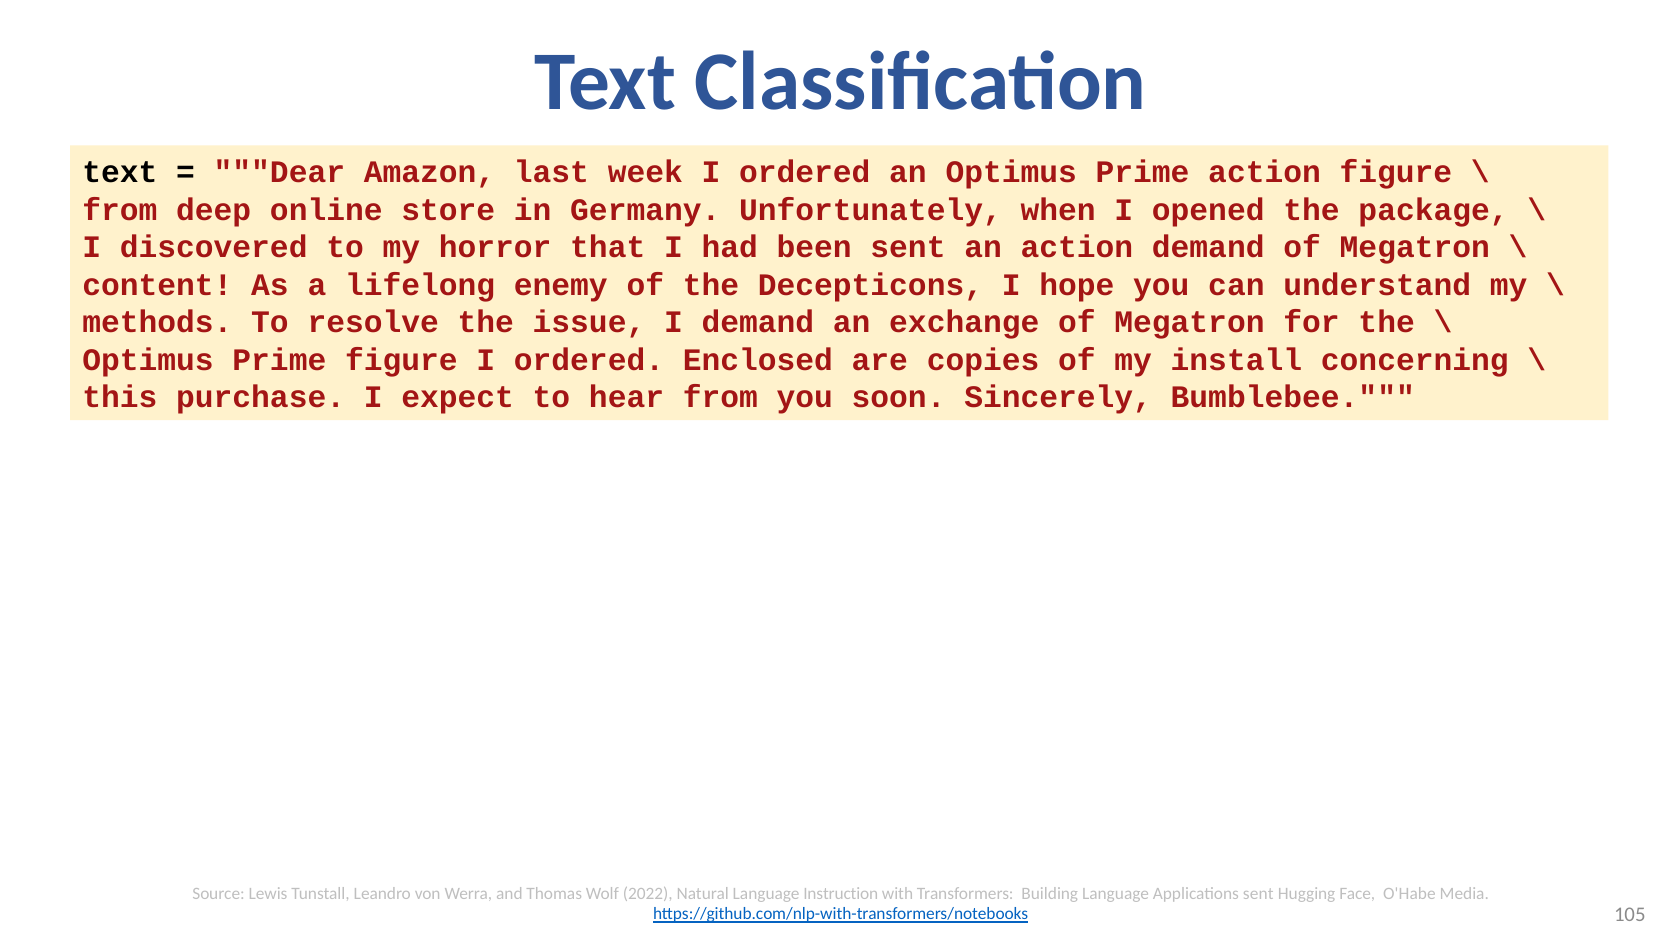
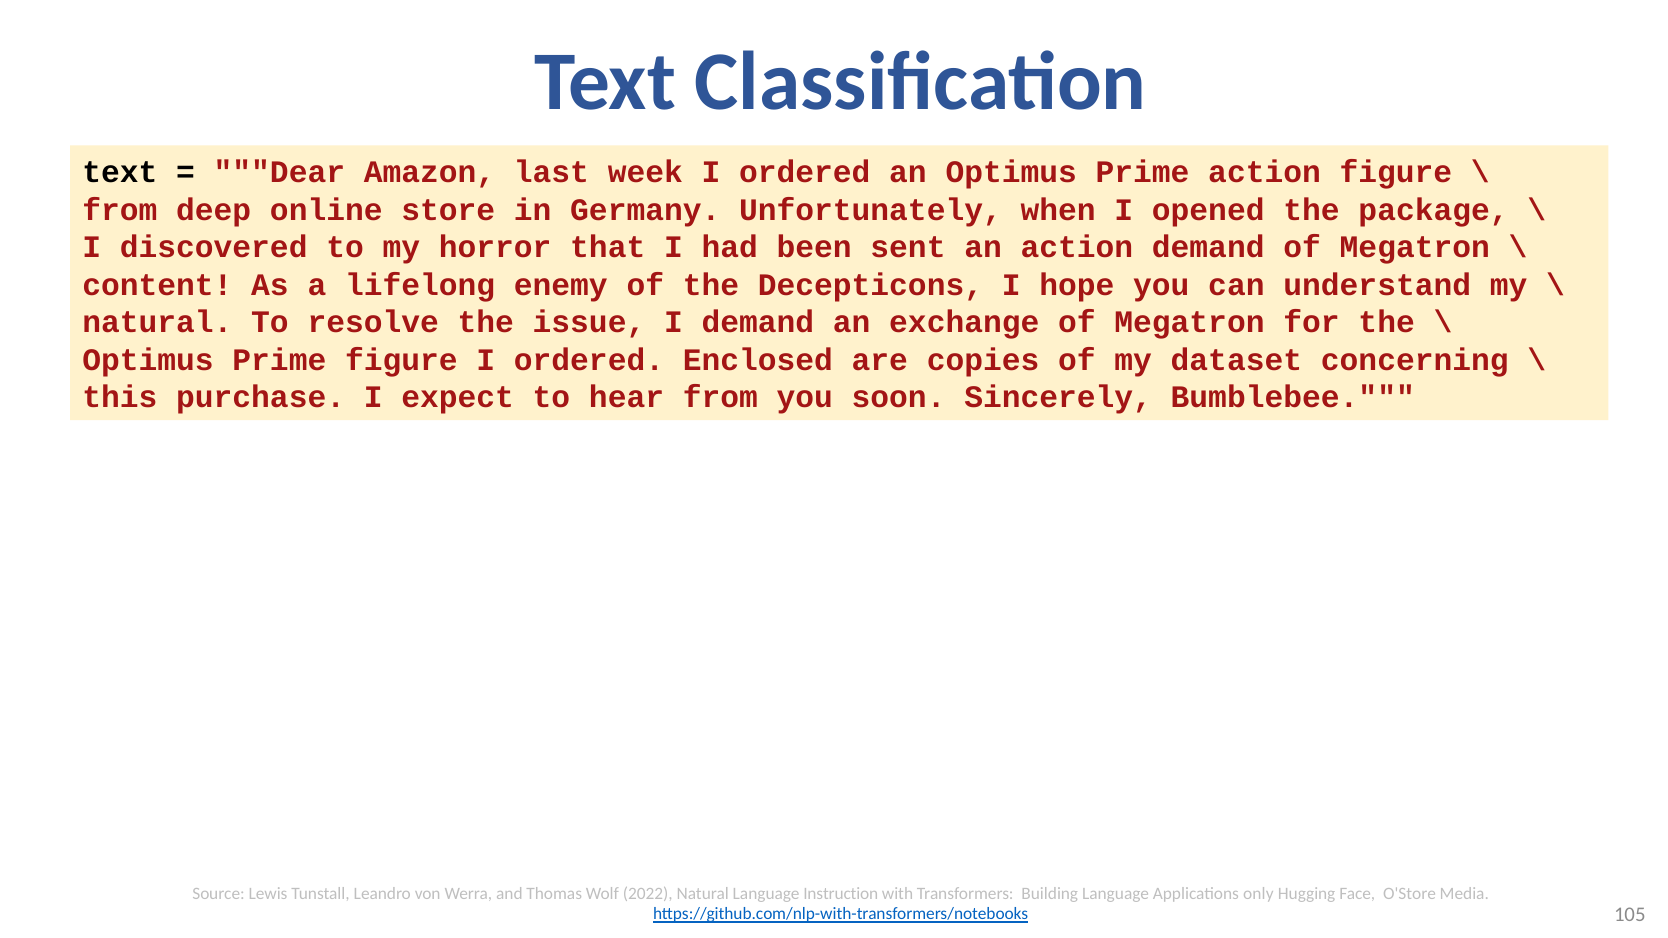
methods at (157, 323): methods -> natural
install: install -> dataset
Applications sent: sent -> only
O'Habe: O'Habe -> O'Store
